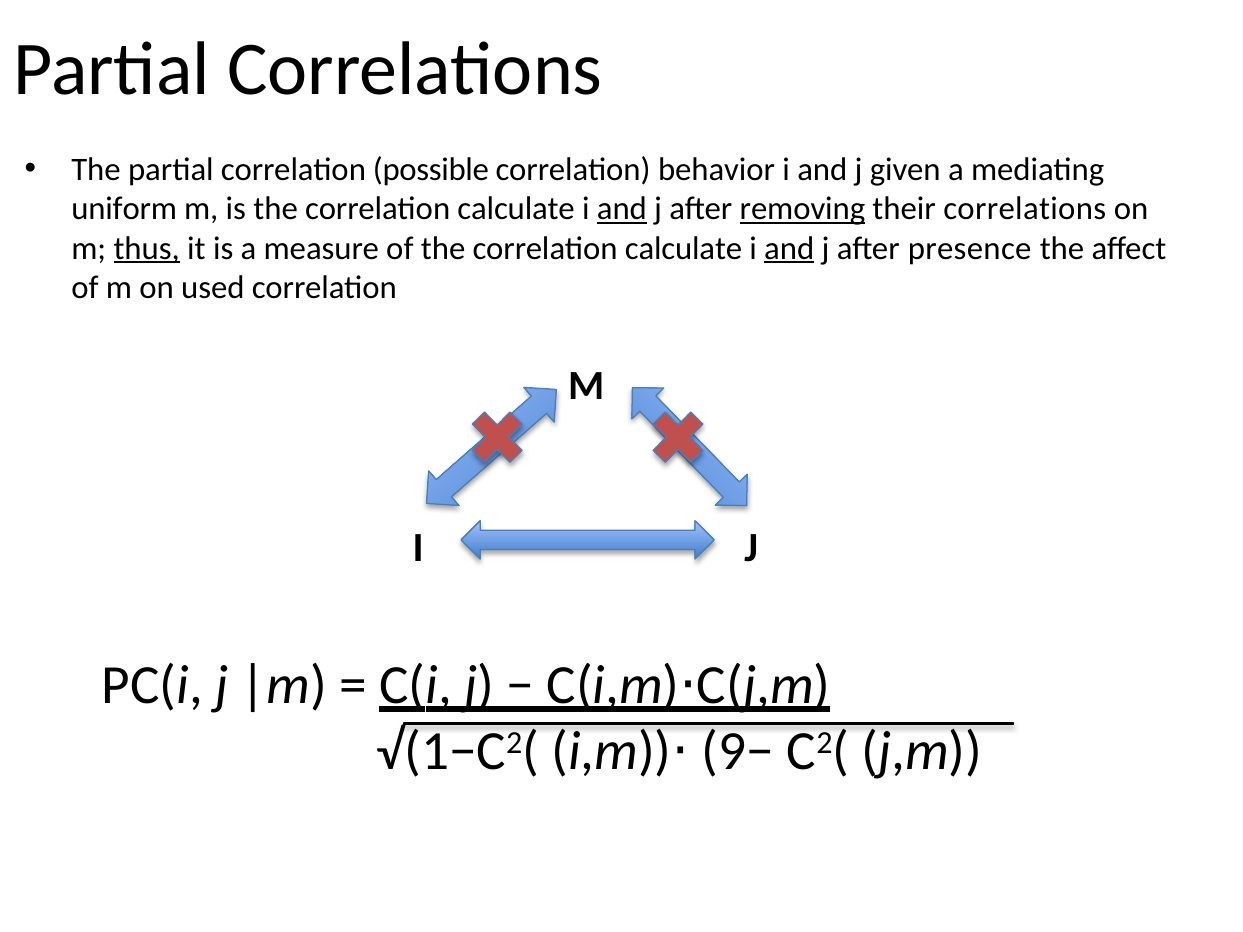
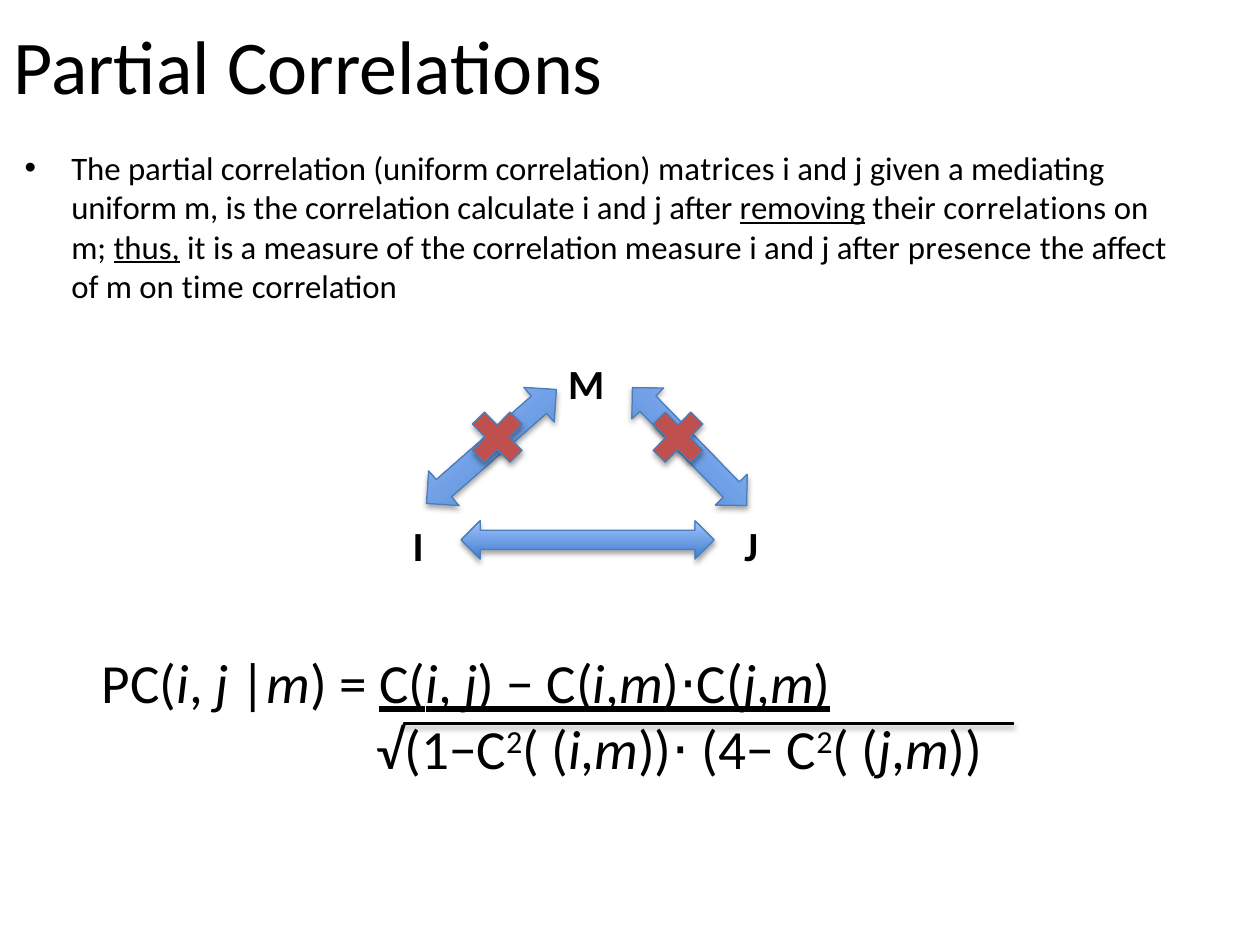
correlation possible: possible -> uniform
behavior: behavior -> matrices
and at (622, 209) underline: present -> none
of the correlation calculate: calculate -> measure
and at (789, 248) underline: present -> none
used: used -> time
9−: 9− -> 4−
